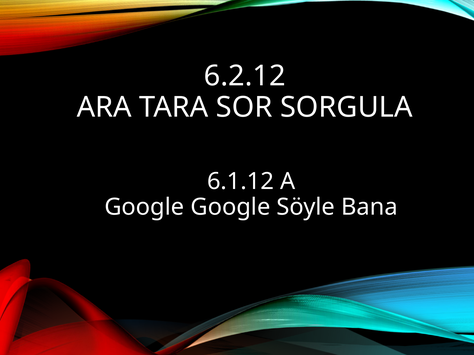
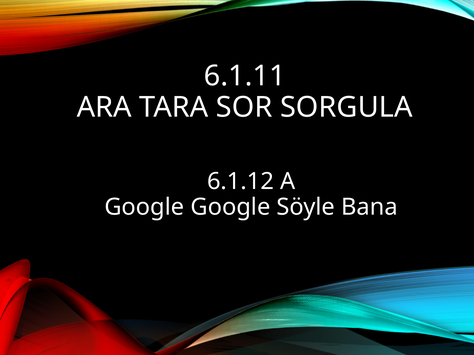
6.2.12: 6.2.12 -> 6.1.11
